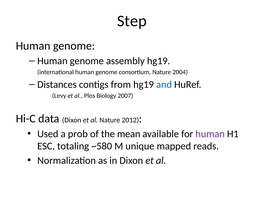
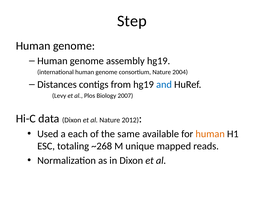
prob: prob -> each
mean: mean -> same
human at (210, 134) colour: purple -> orange
~580: ~580 -> ~268
